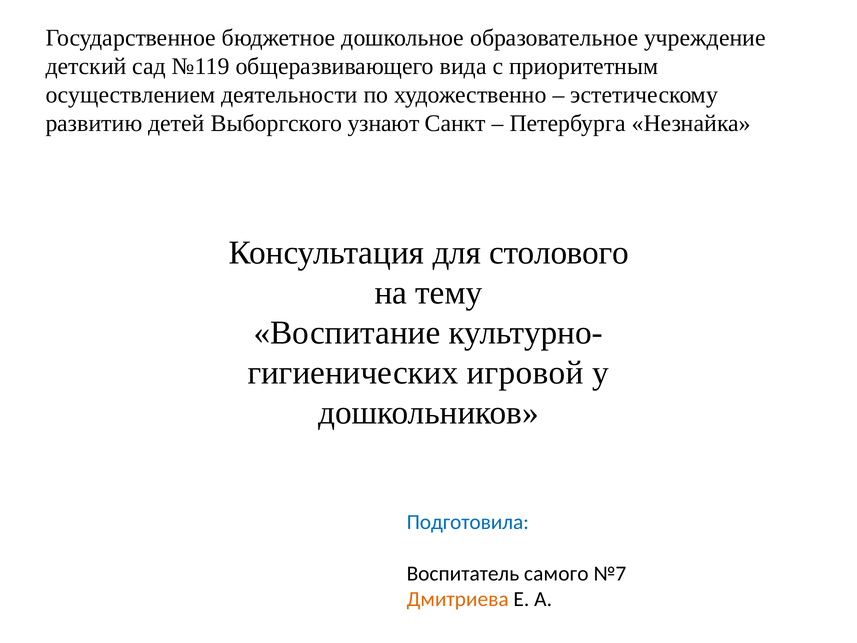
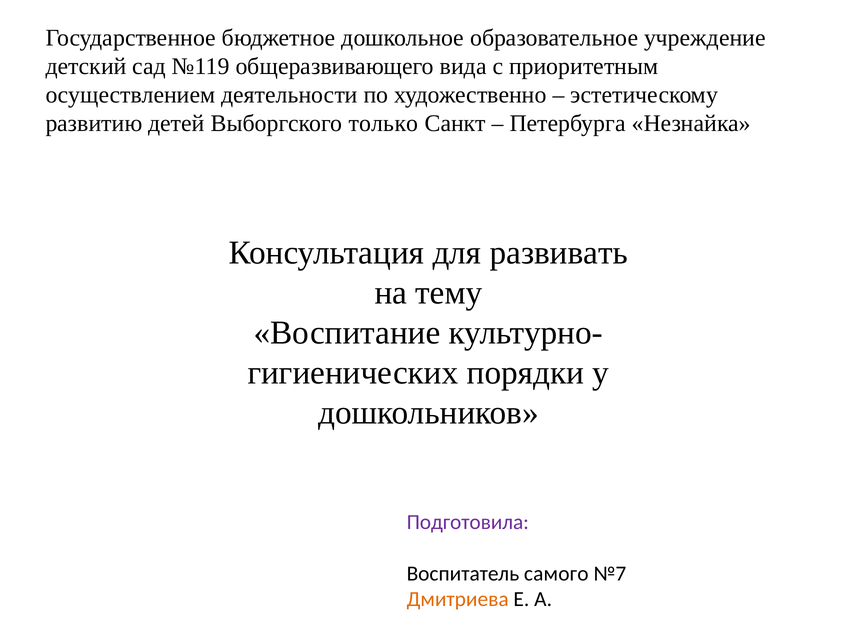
узнают: узнают -> только
столового: столового -> развивать
игровой: игровой -> порядки
Подготовила colour: blue -> purple
